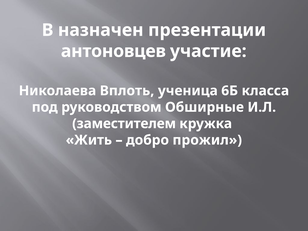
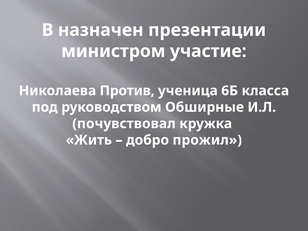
антоновцев: антоновцев -> министром
Вплоть: Вплоть -> Против
заместителем: заместителем -> почувствовал
